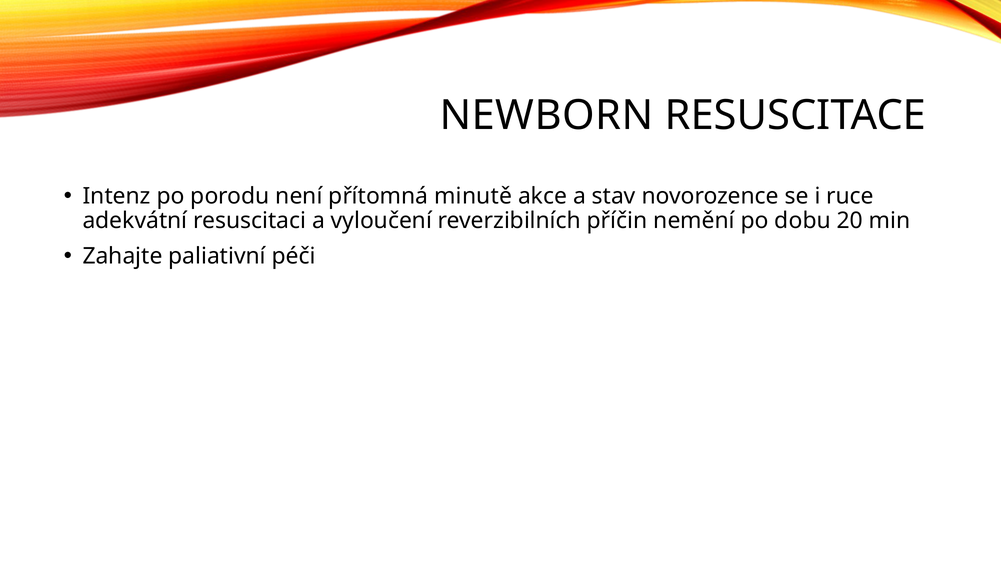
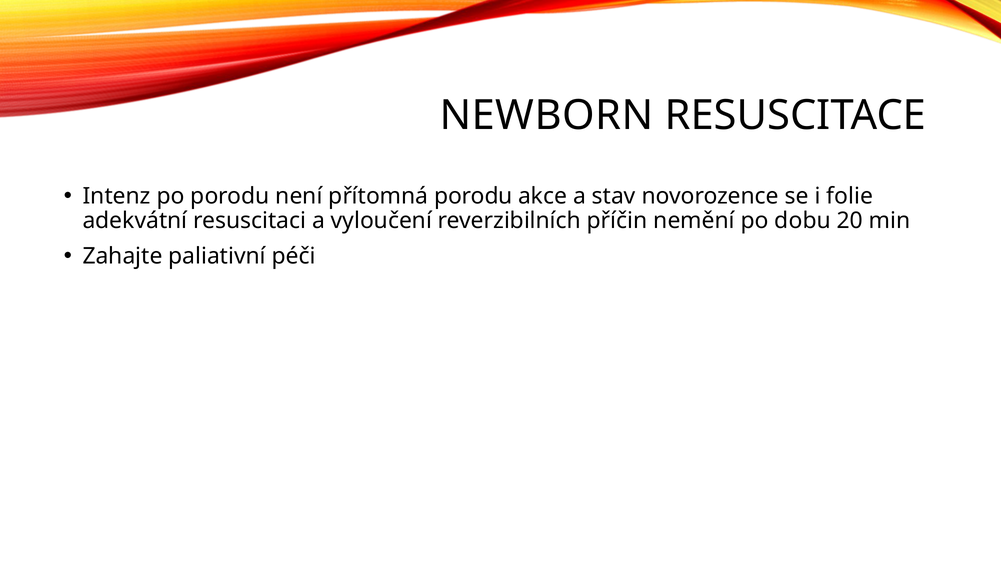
přítomná minutě: minutě -> porodu
ruce: ruce -> folie
